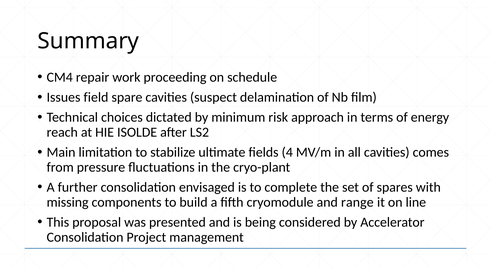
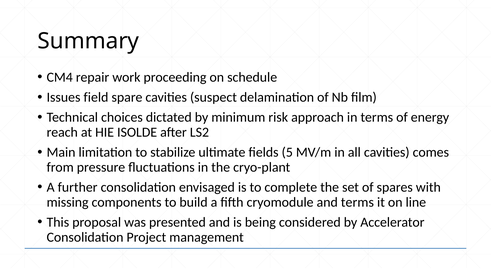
4: 4 -> 5
and range: range -> terms
